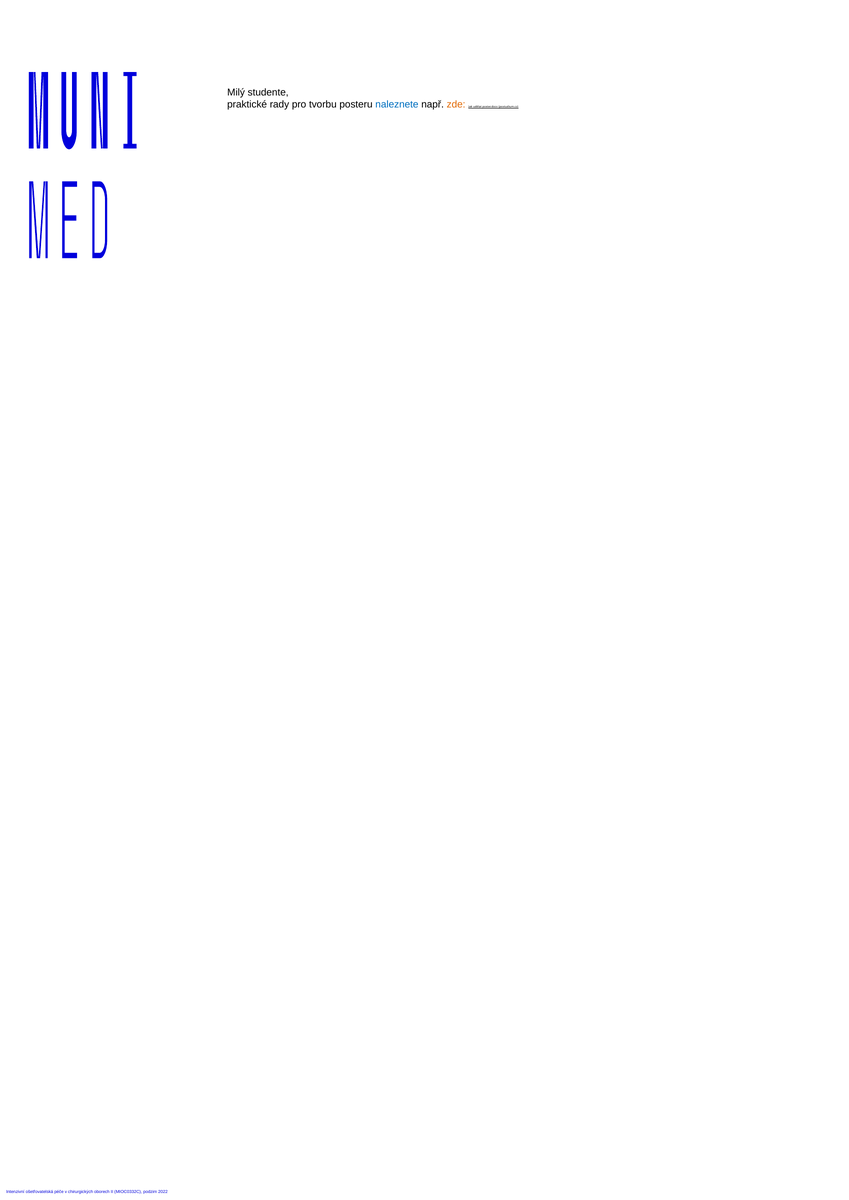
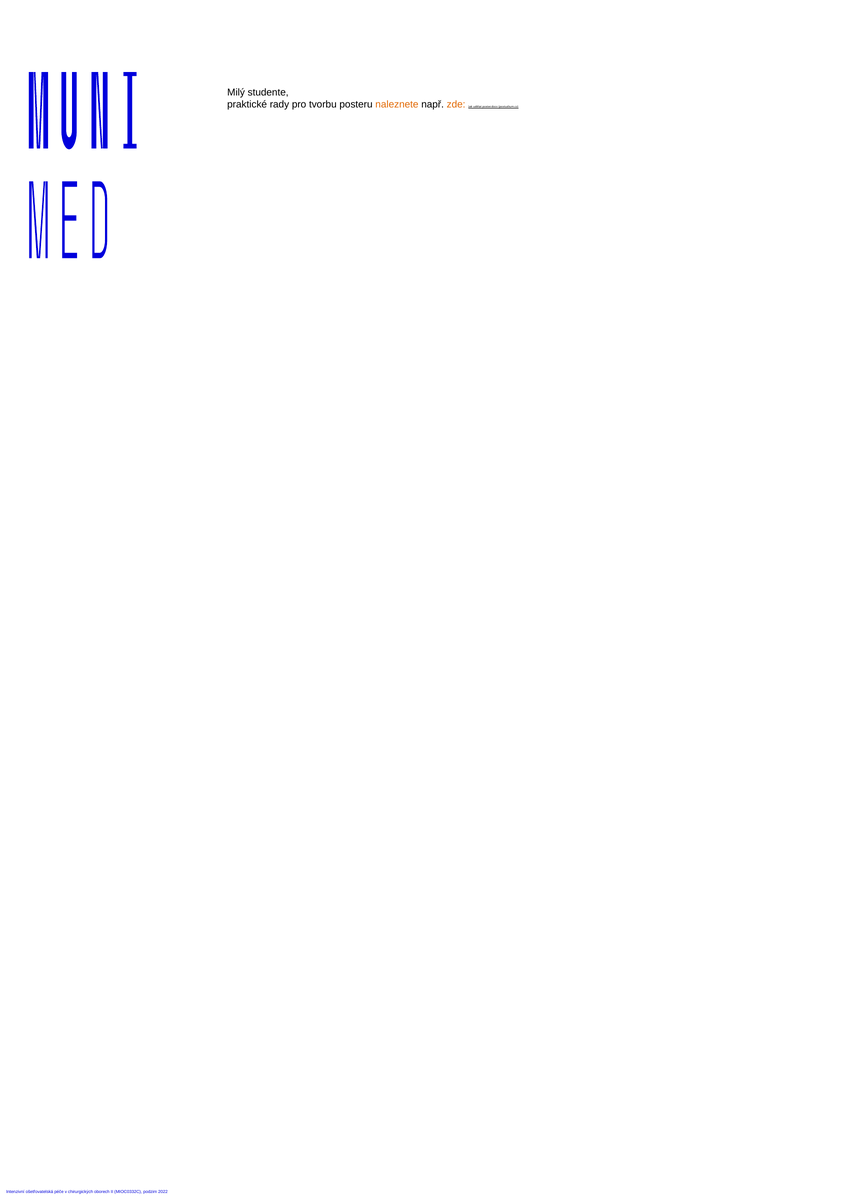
naleznete colour: blue -> orange
